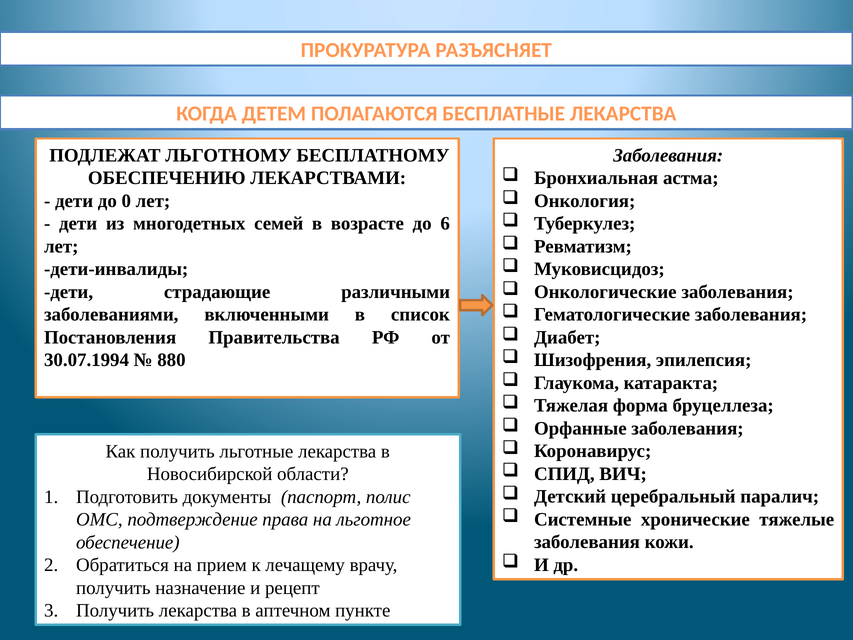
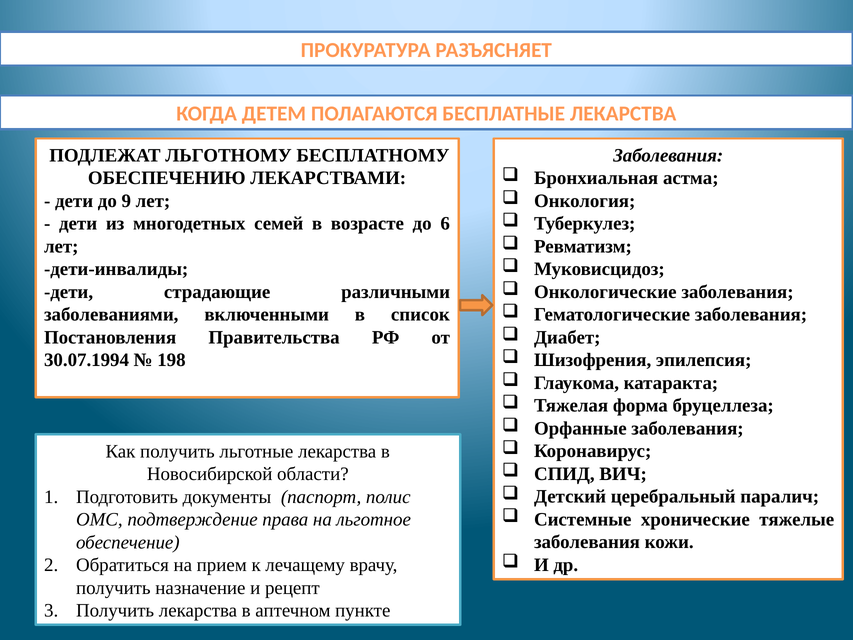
0: 0 -> 9
880: 880 -> 198
